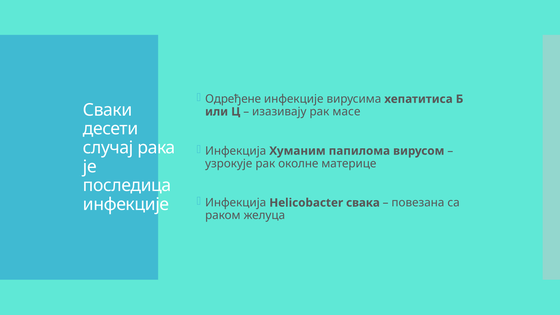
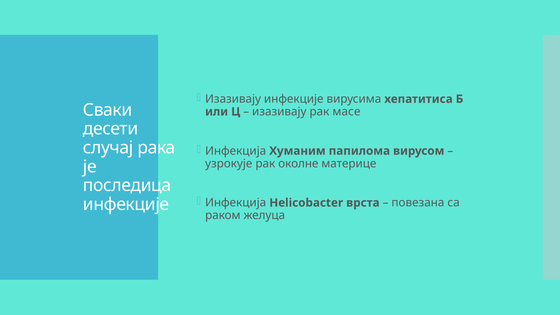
Одређене at (233, 99): Одређене -> Изазивају
свака: свака -> врста
